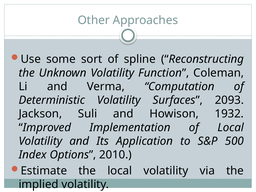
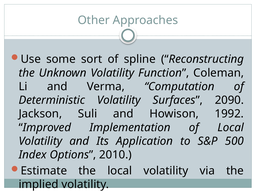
2093: 2093 -> 2090
1932: 1932 -> 1992
